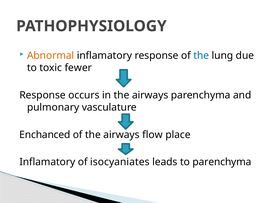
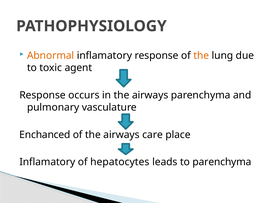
the at (201, 56) colour: blue -> orange
fewer: fewer -> agent
flow: flow -> care
isocyaniates: isocyaniates -> hepatocytes
